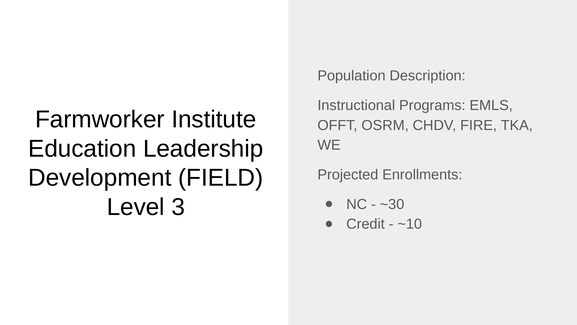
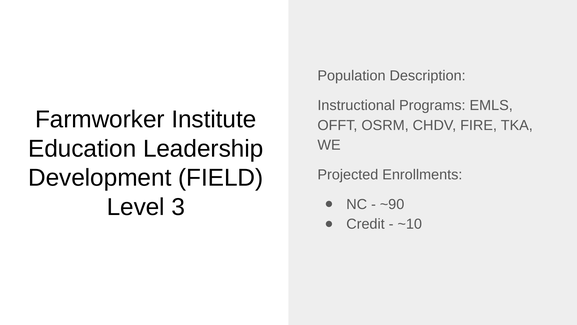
~30: ~30 -> ~90
